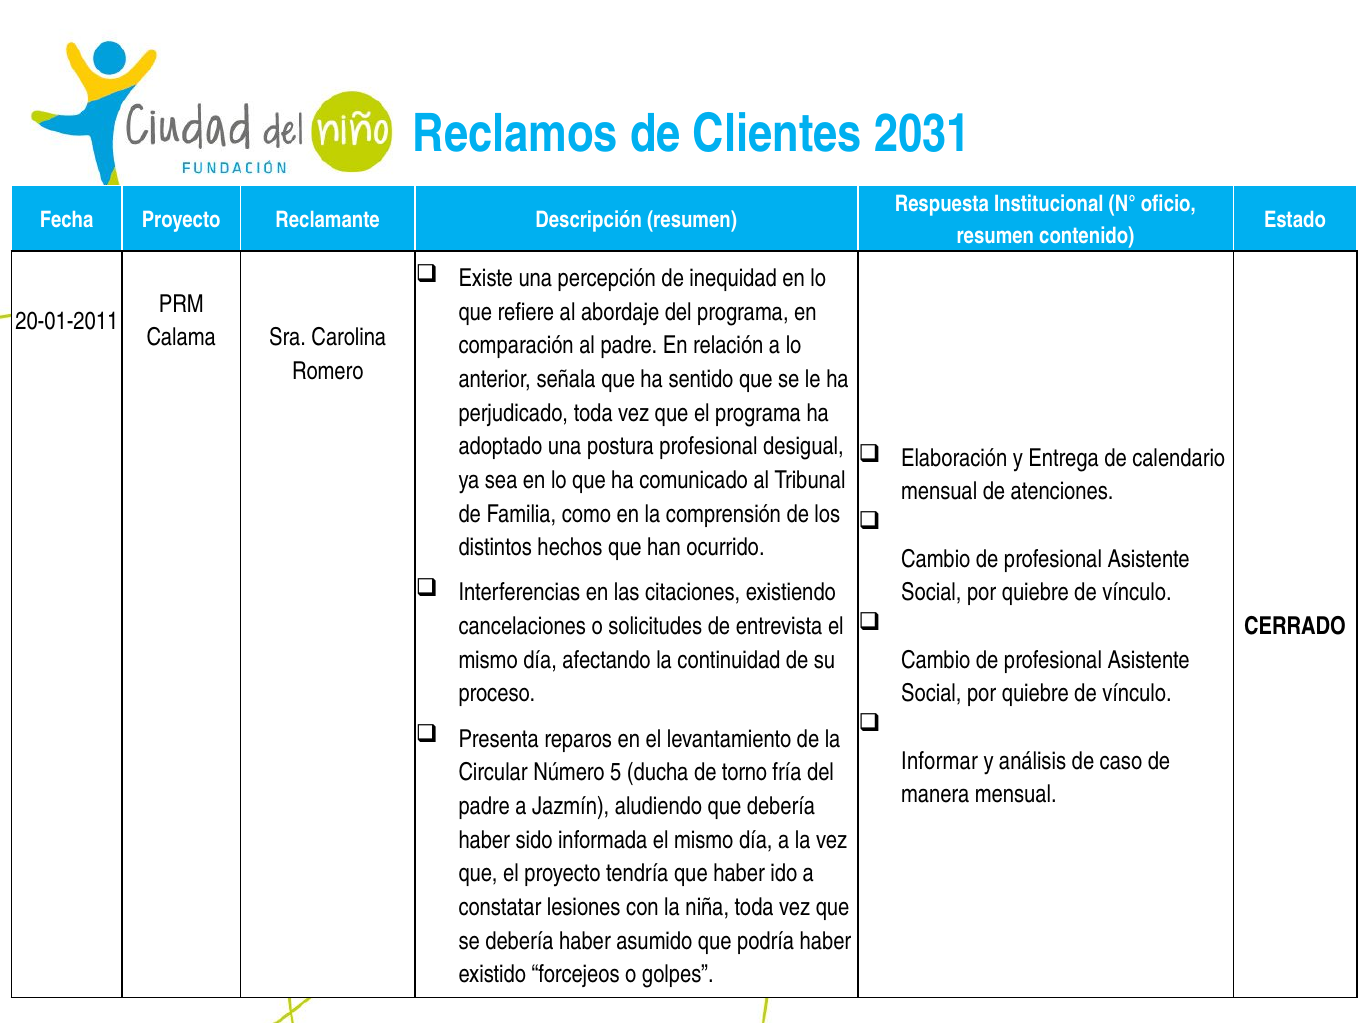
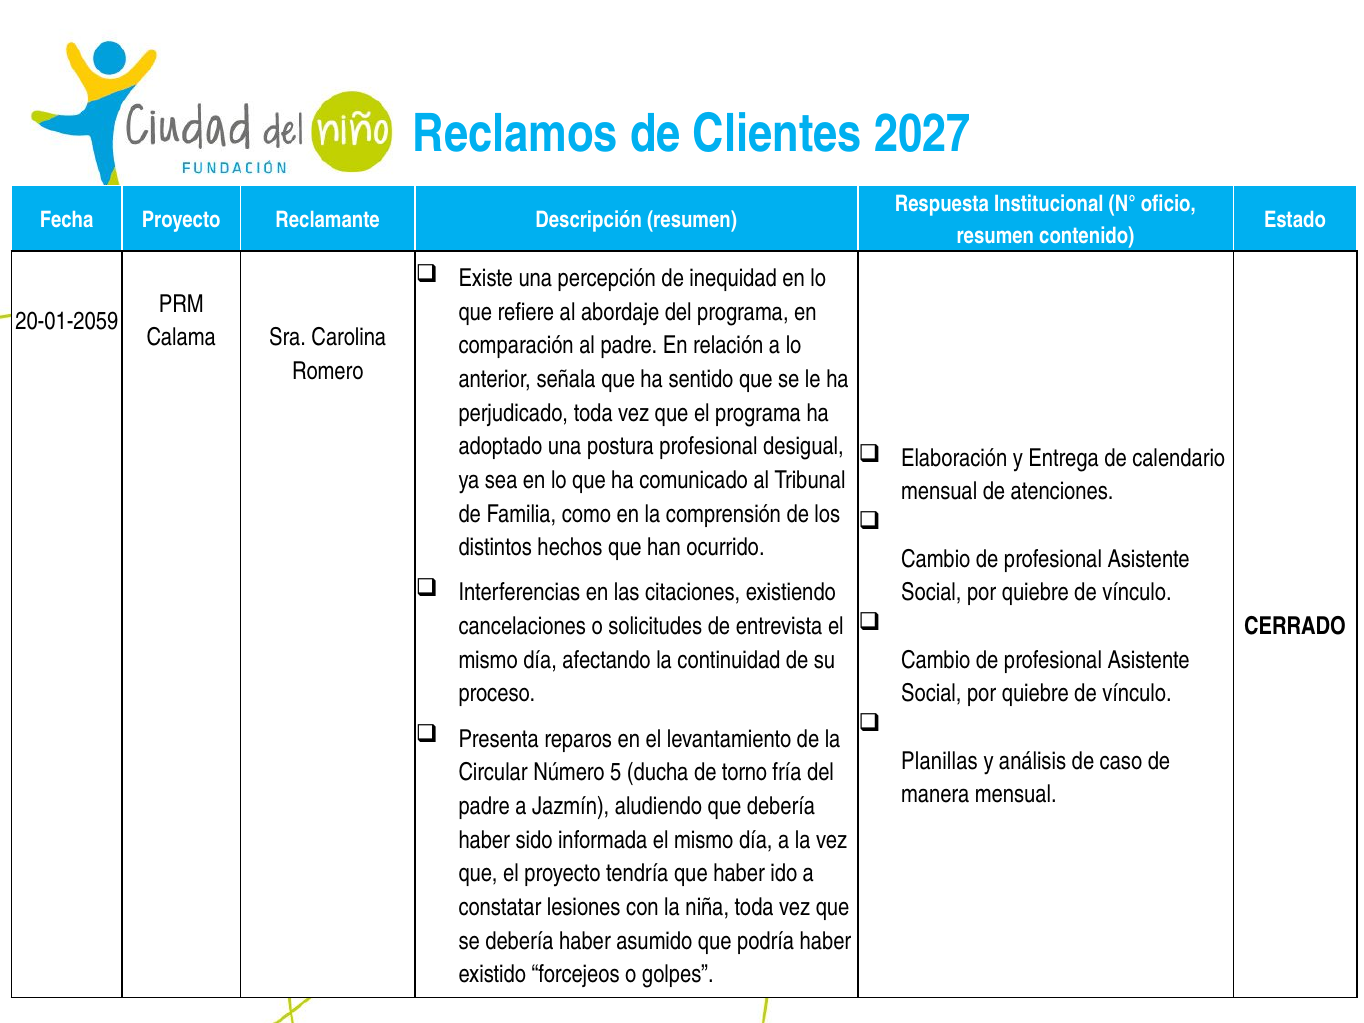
2031: 2031 -> 2027
20-01-2011: 20-01-2011 -> 20-01-2059
Informar: Informar -> Planillas
